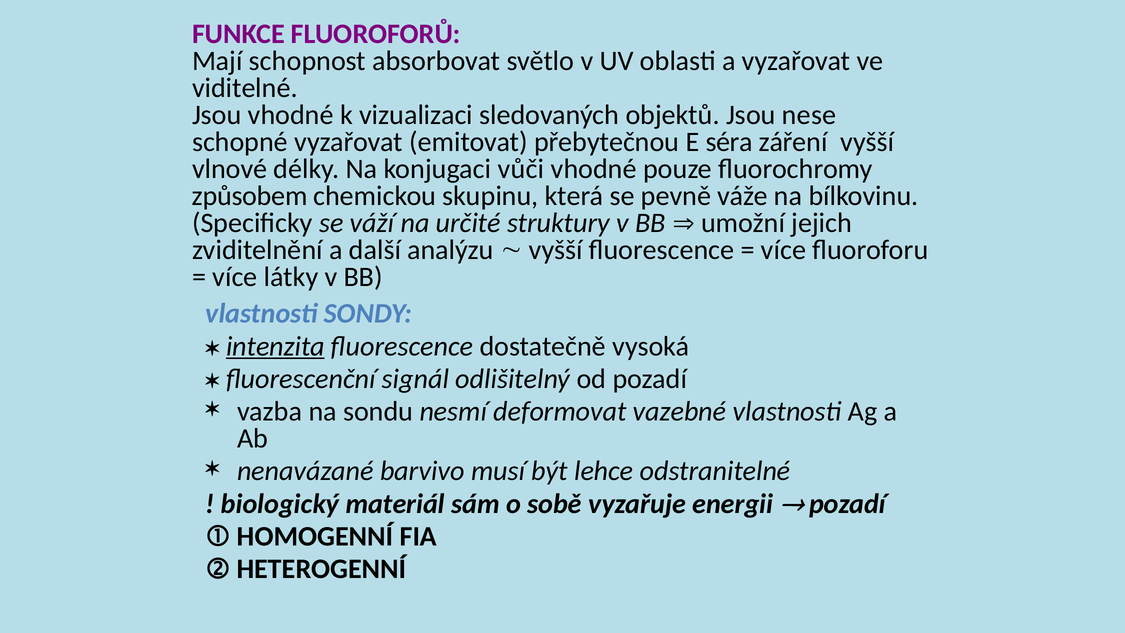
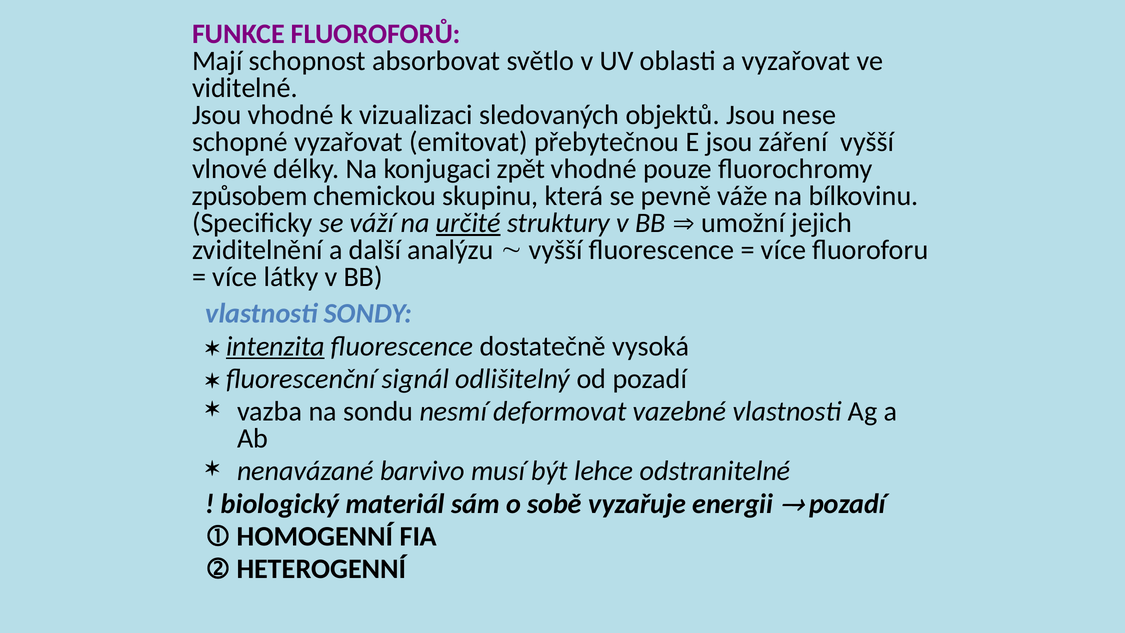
E séra: séra -> jsou
vůči: vůči -> zpět
určité underline: none -> present
